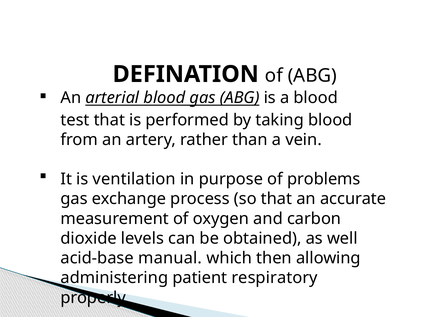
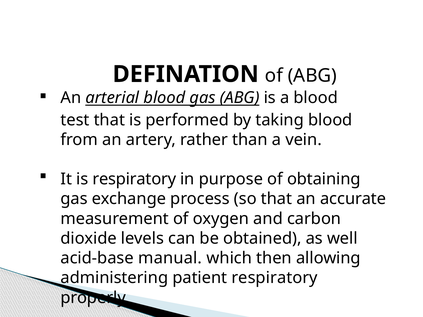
is ventilation: ventilation -> respiratory
problems: problems -> obtaining
